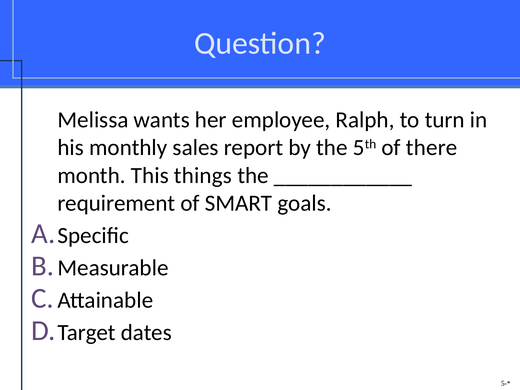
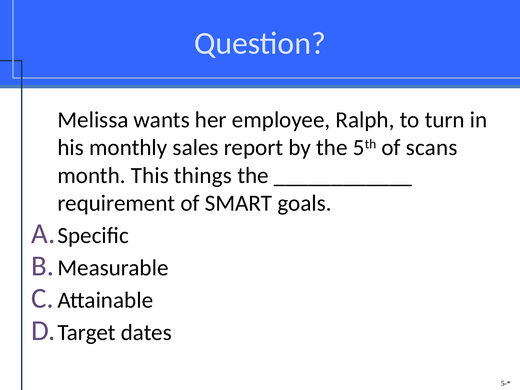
there: there -> scans
